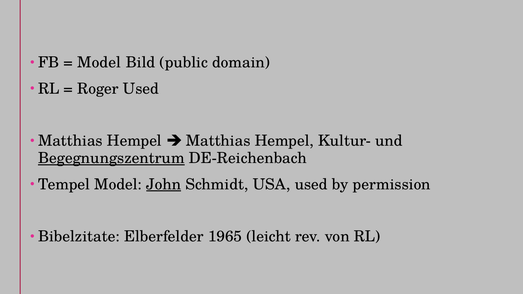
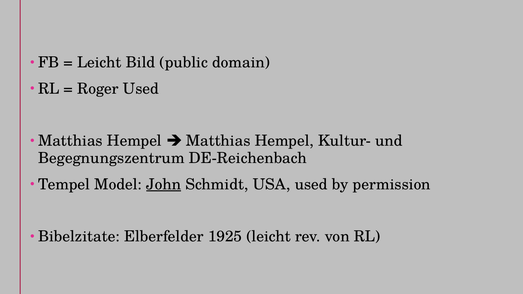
Model at (99, 63): Model -> Leicht
Begegnungszentrum underline: present -> none
1965: 1965 -> 1925
